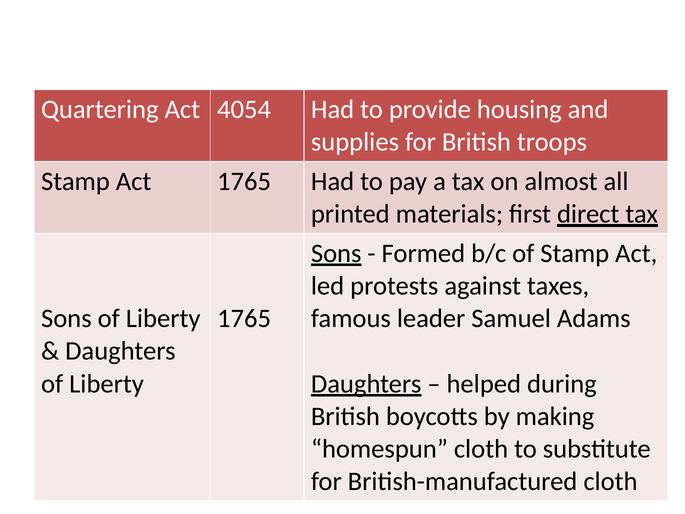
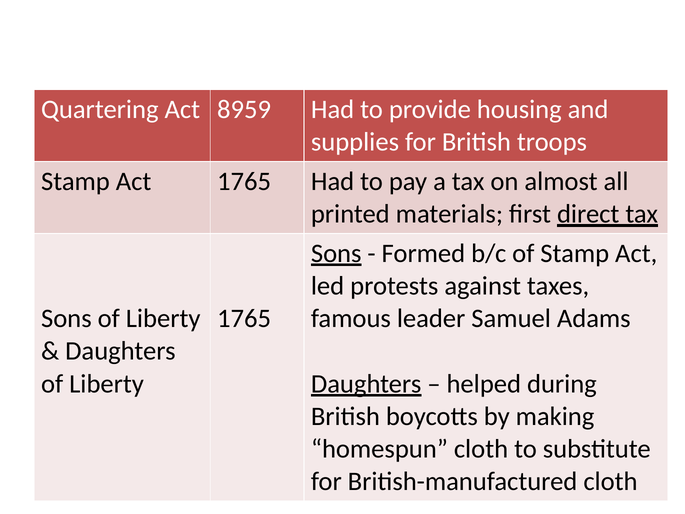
4054: 4054 -> 8959
